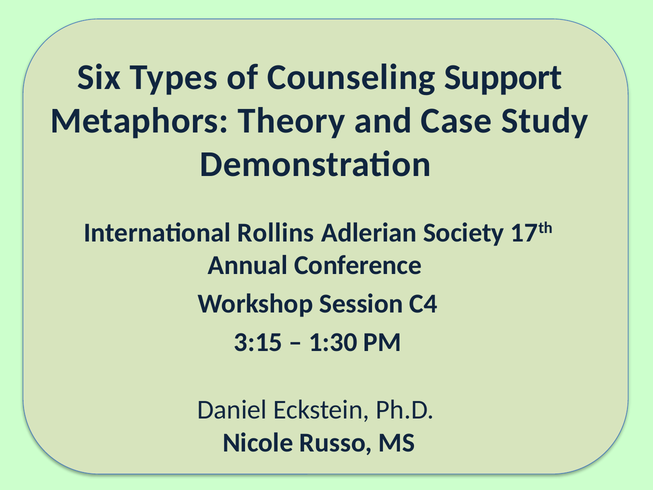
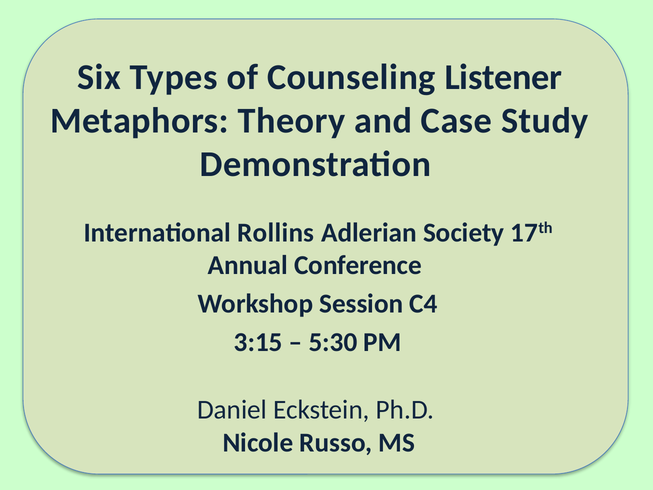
Support: Support -> Listener
1:30: 1:30 -> 5:30
